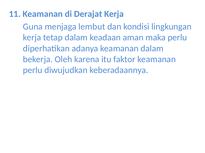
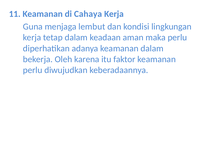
Derajat: Derajat -> Cahaya
